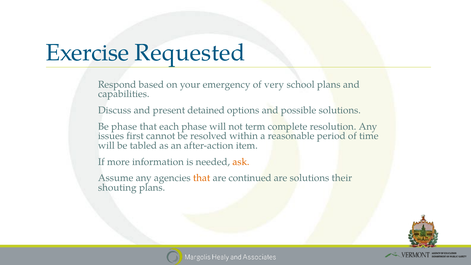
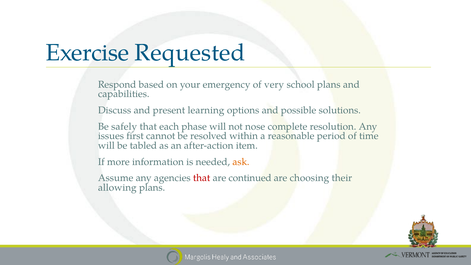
detained: detained -> learning
Be phase: phase -> safely
term: term -> nose
that at (202, 178) colour: orange -> red
are solutions: solutions -> choosing
shouting: shouting -> allowing
